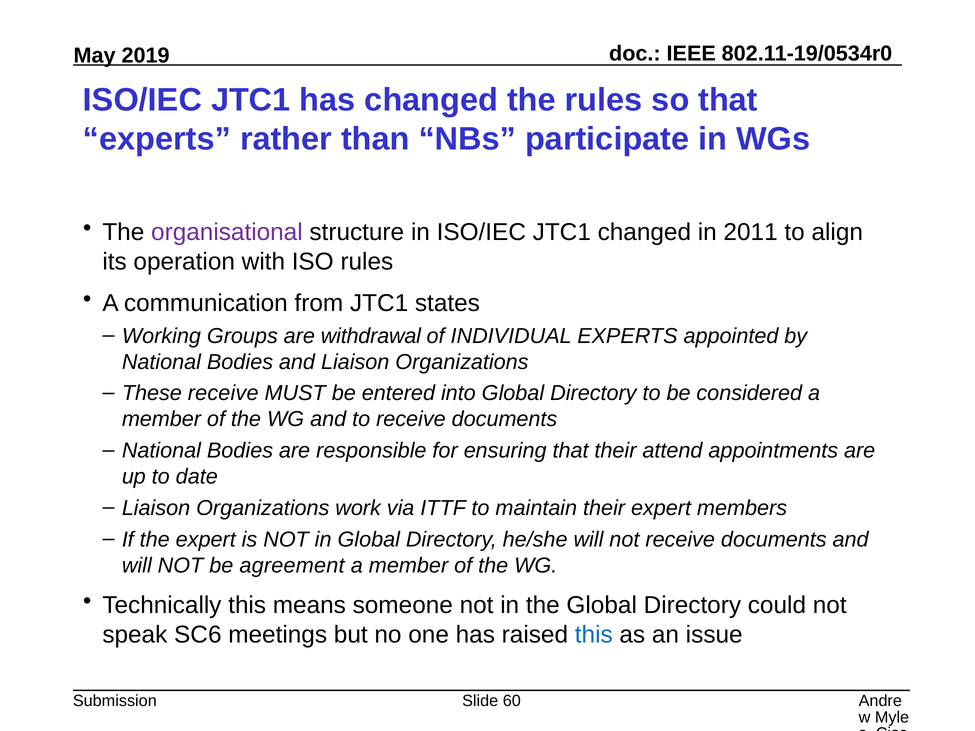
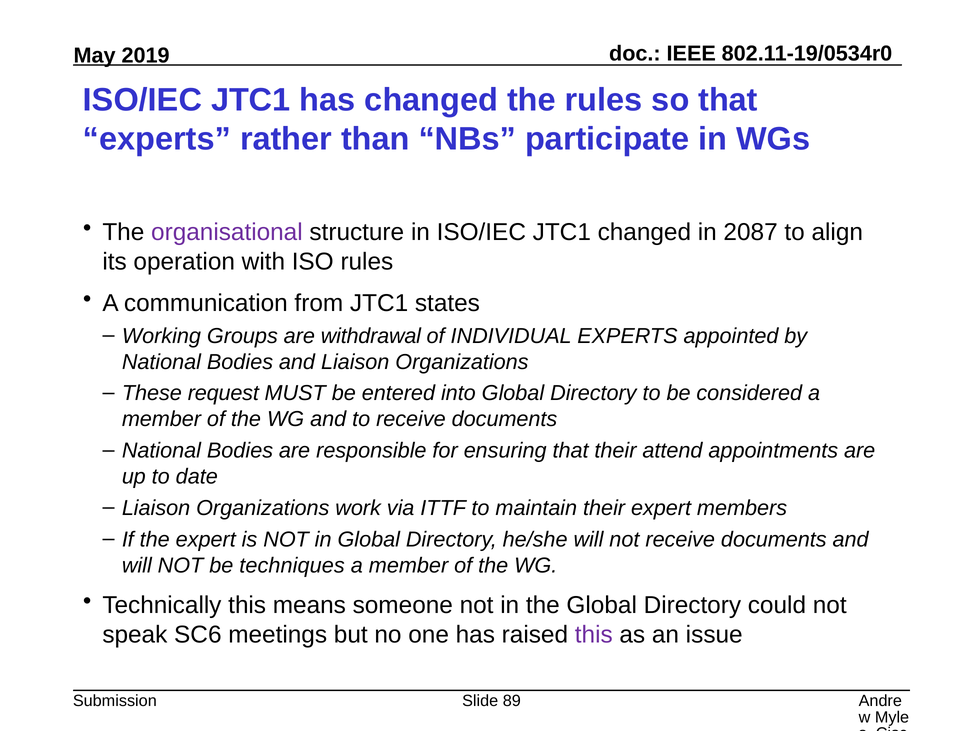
2011: 2011 -> 2087
These receive: receive -> request
agreement: agreement -> techniques
this at (594, 635) colour: blue -> purple
60: 60 -> 89
